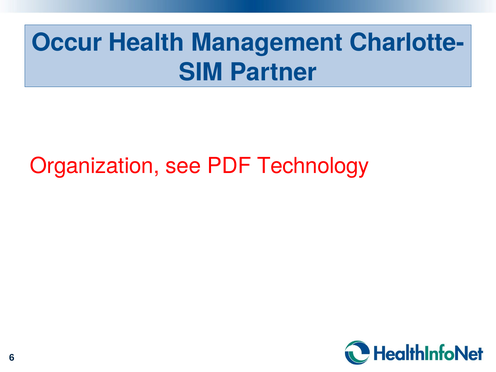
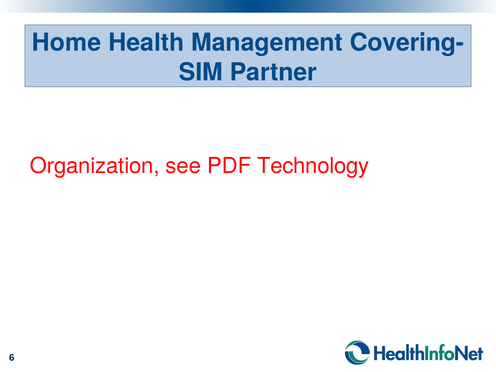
Occur: Occur -> Home
Charlotte-: Charlotte- -> Covering-
